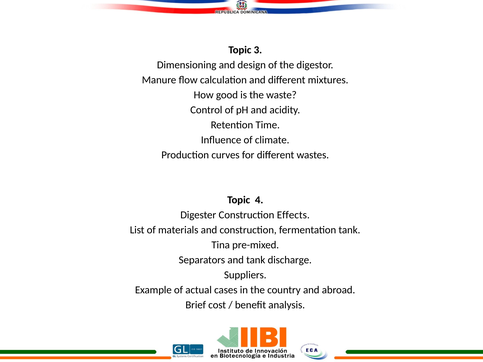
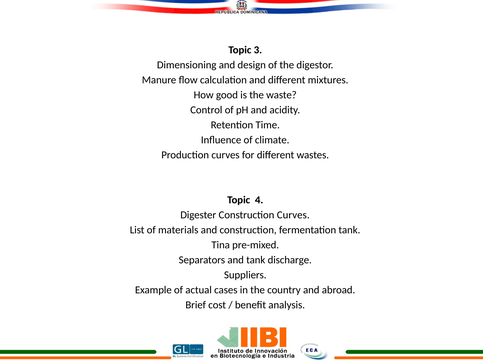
Construction Effects: Effects -> Curves
